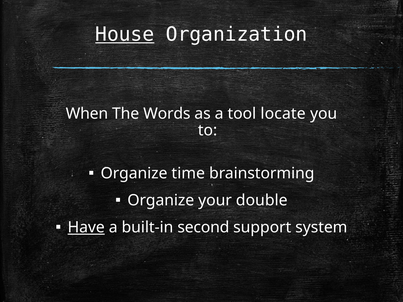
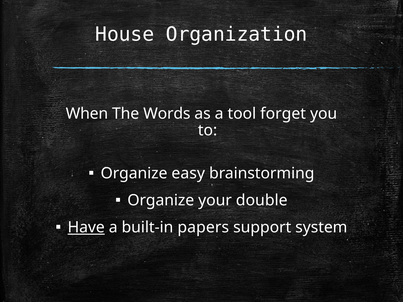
House underline: present -> none
locate: locate -> forget
time: time -> easy
second: second -> papers
